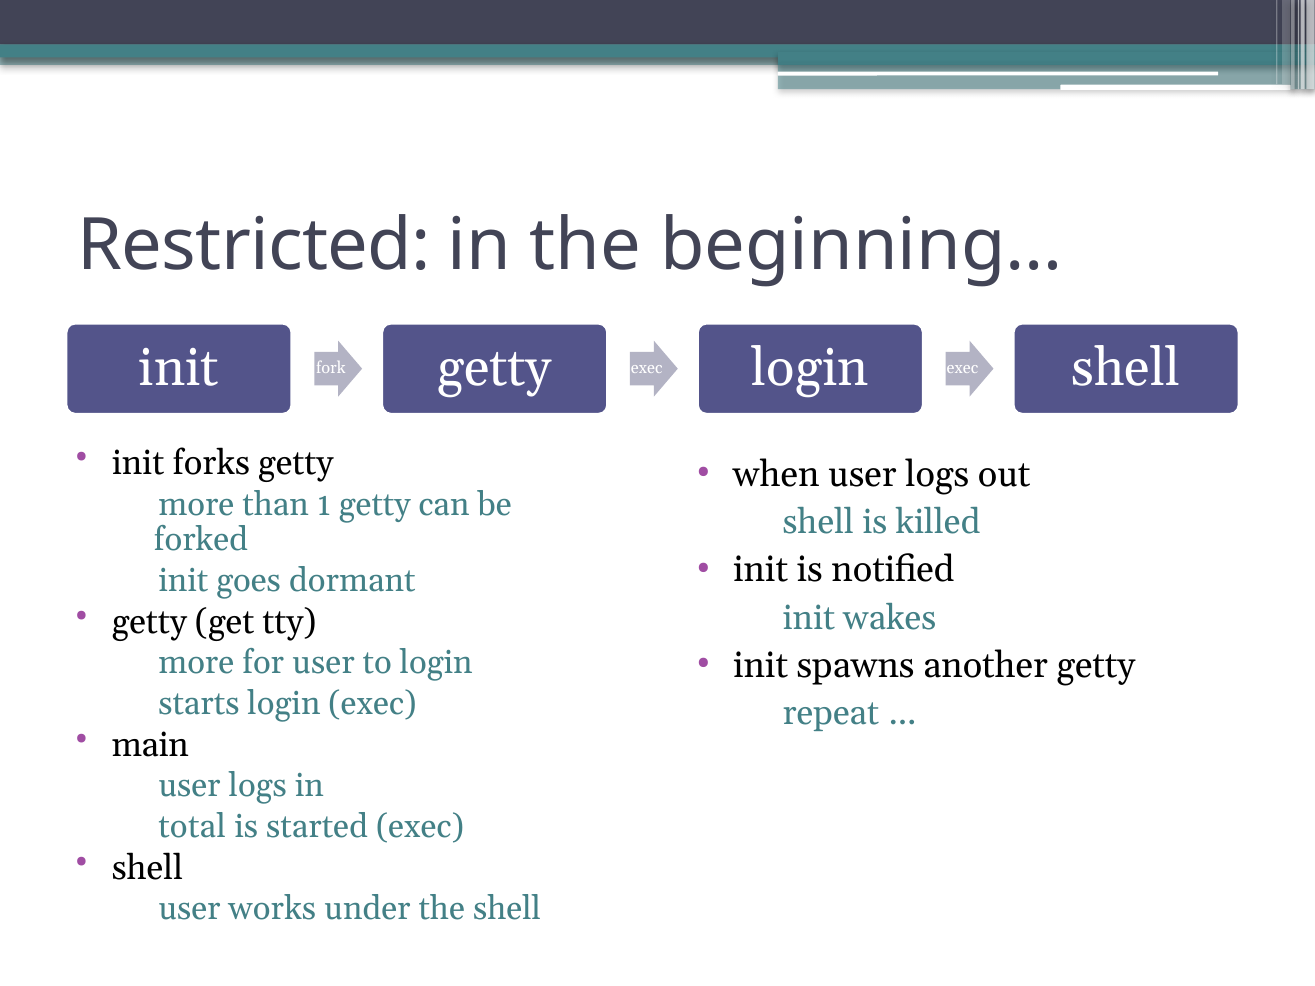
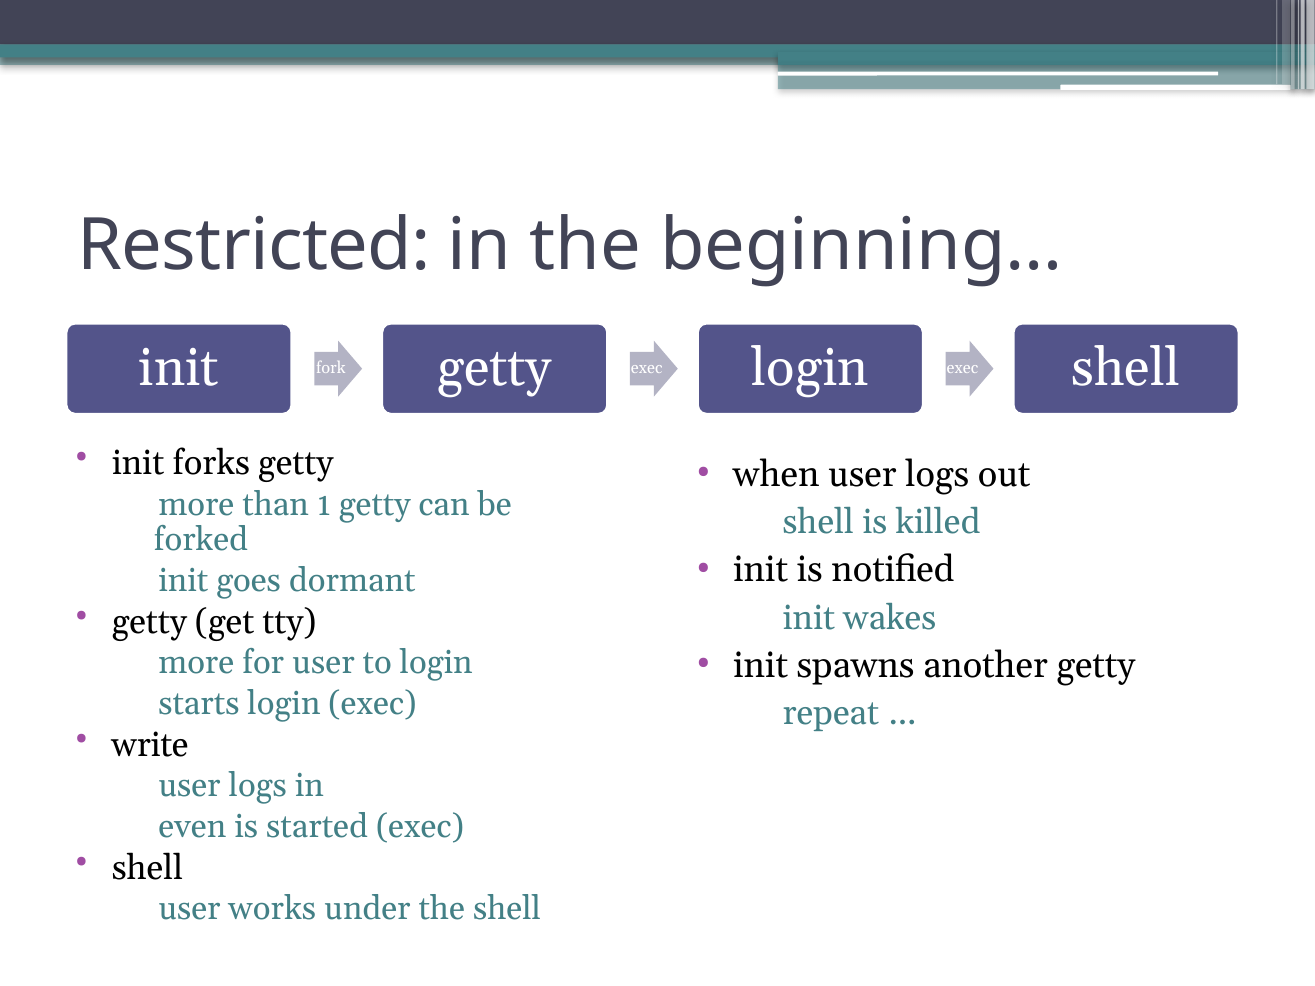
main: main -> write
total: total -> even
